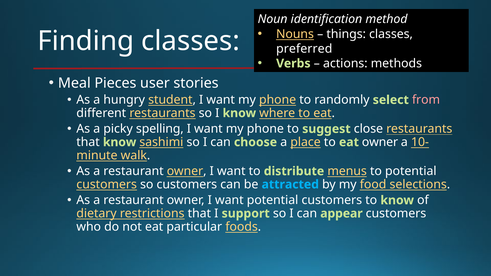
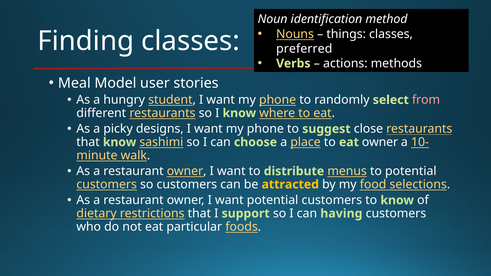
Pieces: Pieces -> Model
spelling: spelling -> designs
attracted colour: light blue -> yellow
appear: appear -> having
